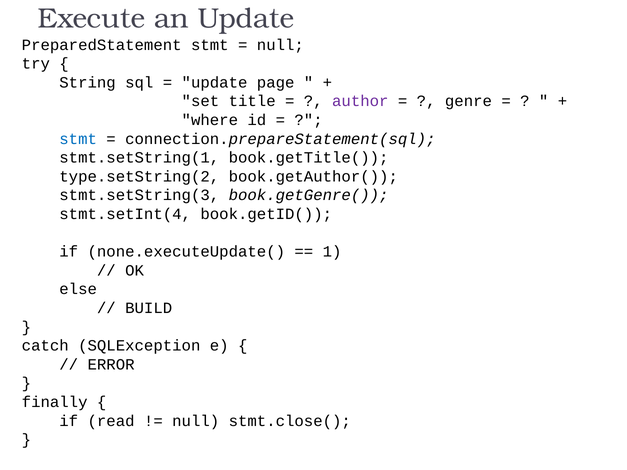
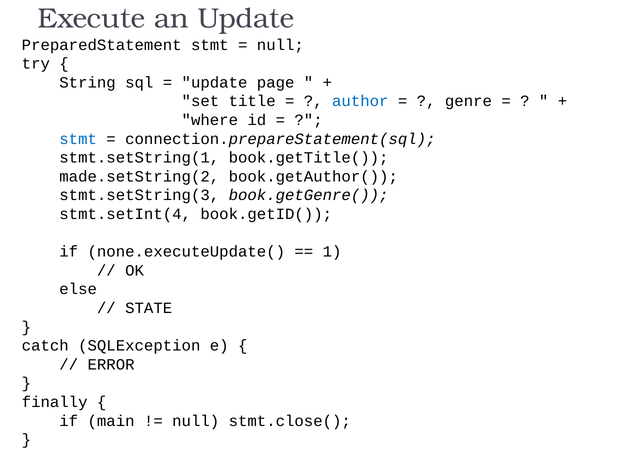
author colour: purple -> blue
type.setString(2: type.setString(2 -> made.setString(2
BUILD: BUILD -> STATE
read: read -> main
